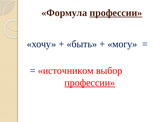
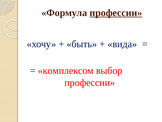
могу: могу -> вида
источником: источником -> комплексом
профессии at (90, 82) underline: present -> none
